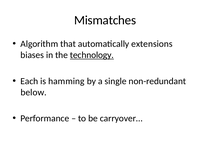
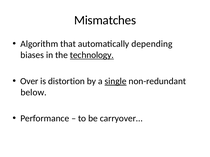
extensions: extensions -> depending
Each: Each -> Over
hamming: hamming -> distortion
single underline: none -> present
